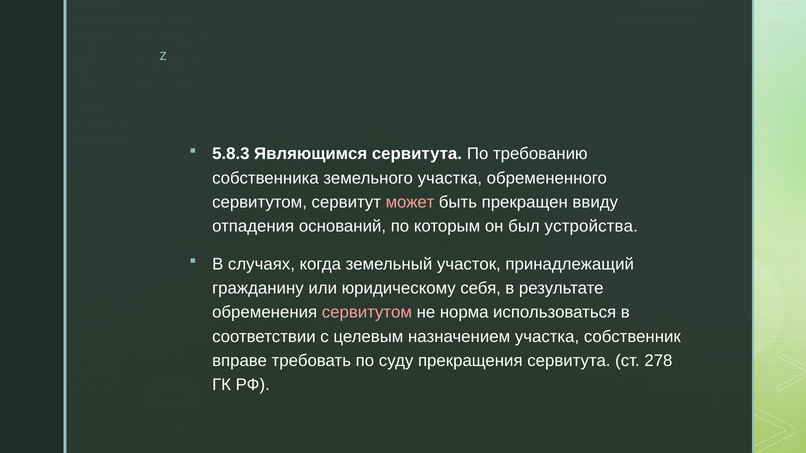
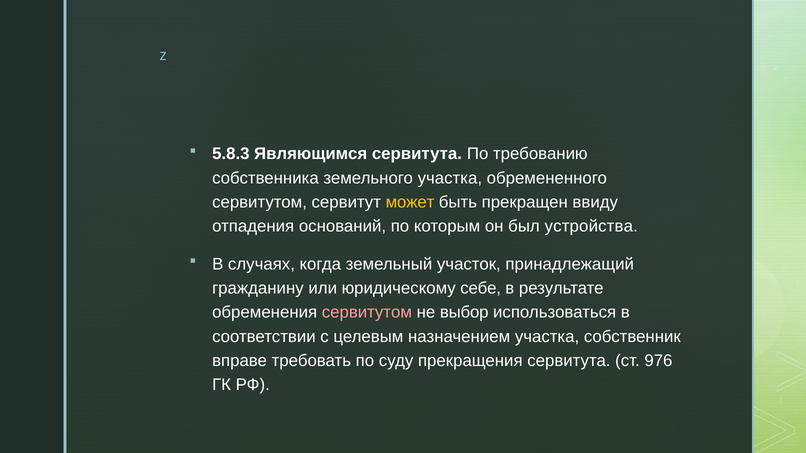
может colour: pink -> yellow
себя: себя -> себе
норма: норма -> выбор
278: 278 -> 976
